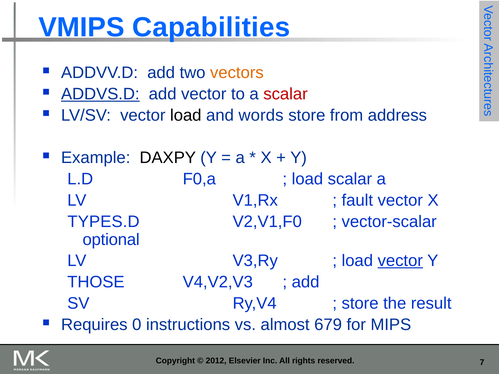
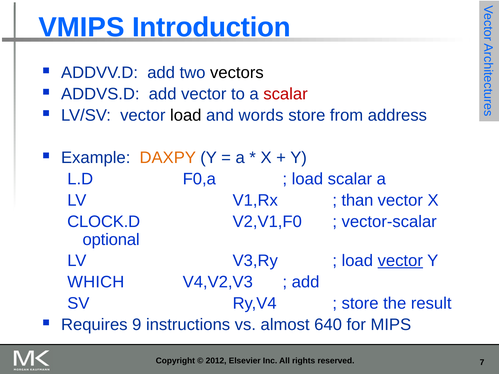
Capabilities: Capabilities -> Introduction
vectors colour: orange -> black
ADDVS.D underline: present -> none
DAXPY colour: black -> orange
fault: fault -> than
TYPES.D: TYPES.D -> CLOCK.D
THOSE: THOSE -> WHICH
0: 0 -> 9
679: 679 -> 640
